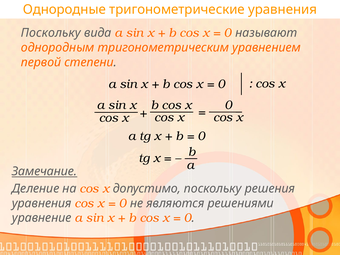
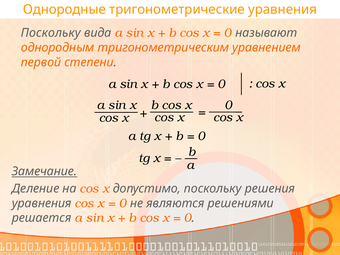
уравнение: уравнение -> решается
